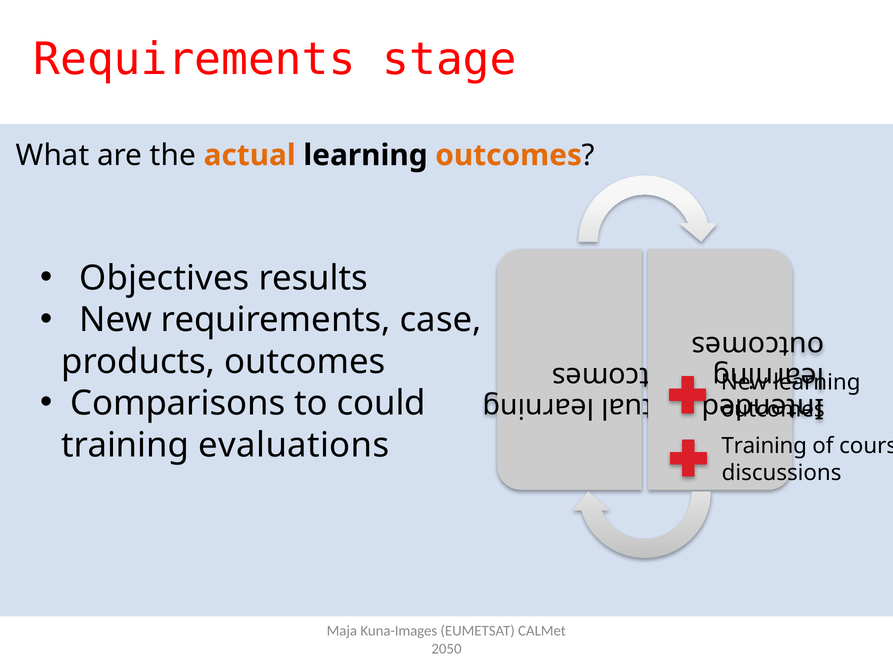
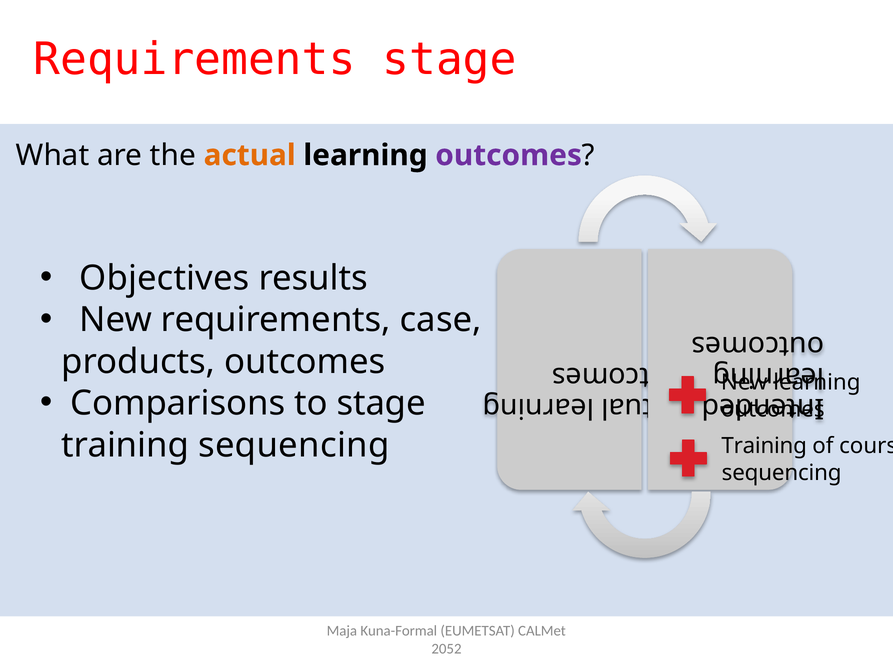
outcomes at (509, 155) colour: orange -> purple
to could: could -> stage
training evaluations: evaluations -> sequencing
discussions at (782, 472): discussions -> sequencing
Kuna-Images: Kuna-Images -> Kuna-Formal
2050: 2050 -> 2052
